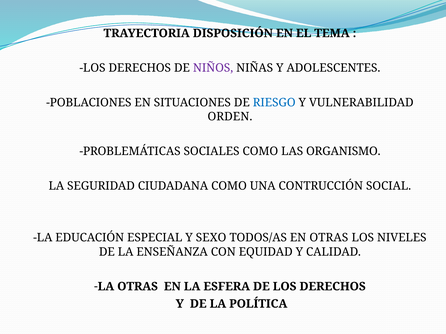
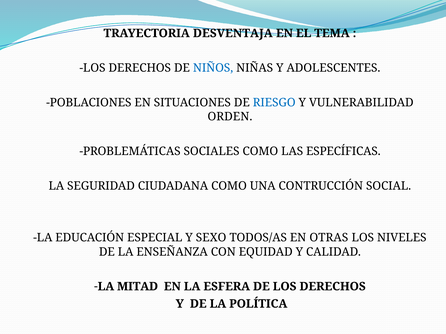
DISPOSICIÓN: DISPOSICIÓN -> DESVENTAJA
NIÑOS colour: purple -> blue
ORGANISMO: ORGANISMO -> ESPECÍFICAS
LA OTRAS: OTRAS -> MITAD
